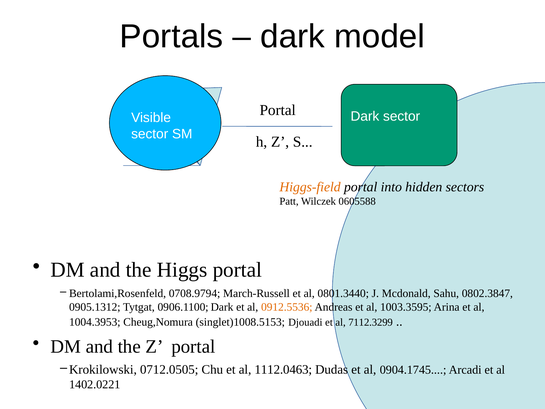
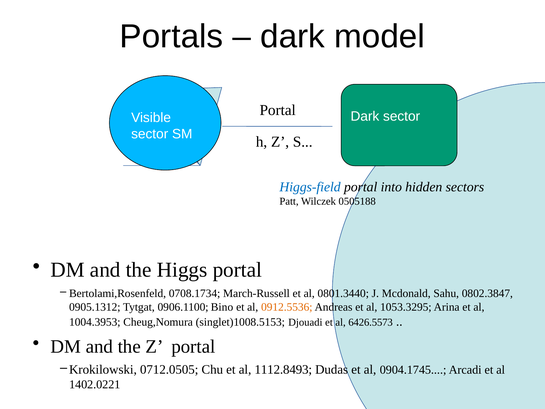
Higgs-field colour: orange -> blue
0605588: 0605588 -> 0505188
0708.9794: 0708.9794 -> 0708.1734
0906.1100 Dark: Dark -> Bino
1003.3595: 1003.3595 -> 1053.3295
7112.3299: 7112.3299 -> 6426.5573
1112.0463: 1112.0463 -> 1112.8493
